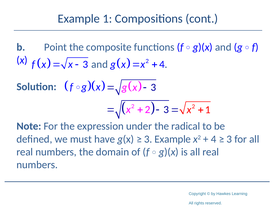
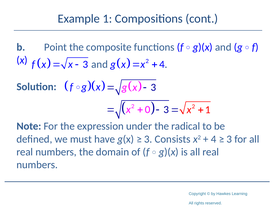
2 at (148, 110): 2 -> 0
3 Example: Example -> Consists
